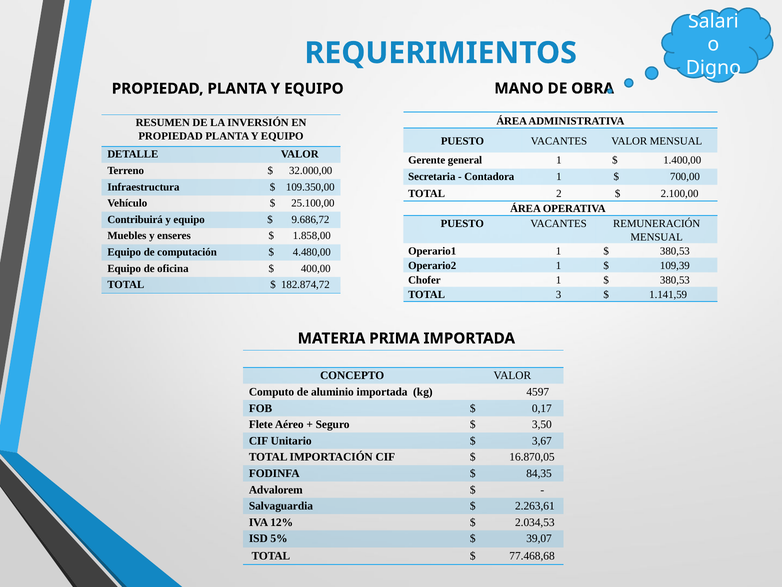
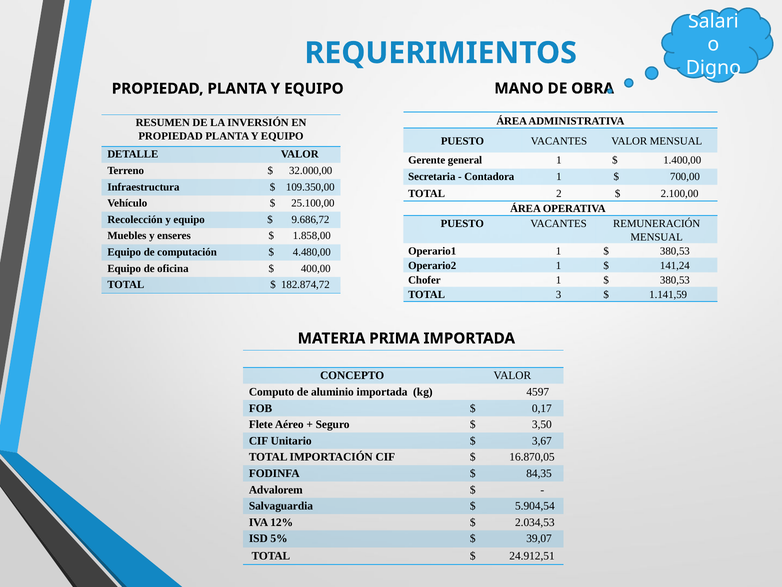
Contribuirá: Contribuirá -> Recolección
109,39: 109,39 -> 141,24
2.263,61: 2.263,61 -> 5.904,54
77.468,68: 77.468,68 -> 24.912,51
